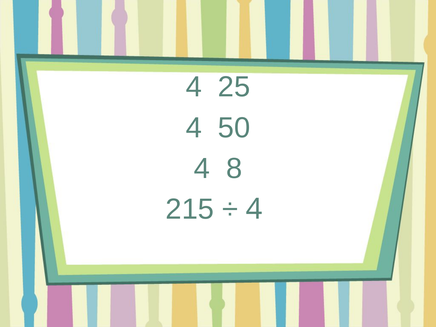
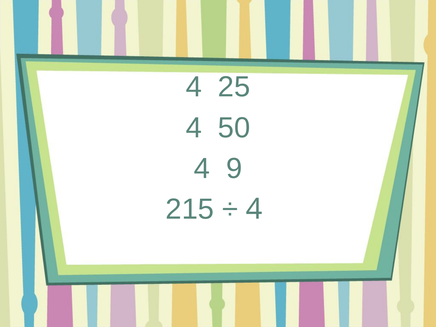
8: 8 -> 9
